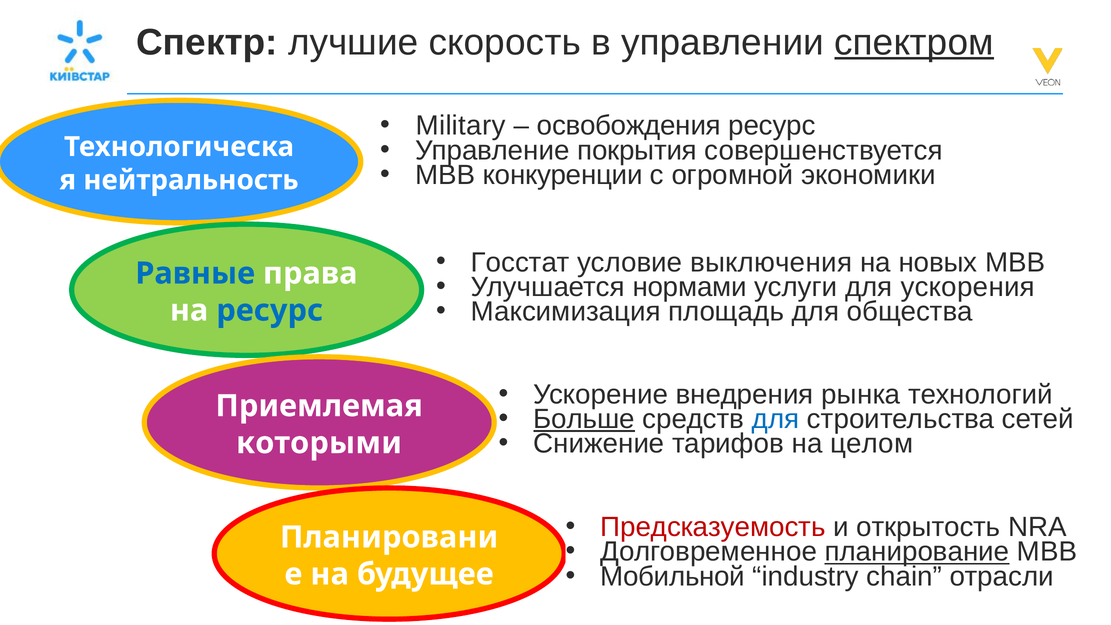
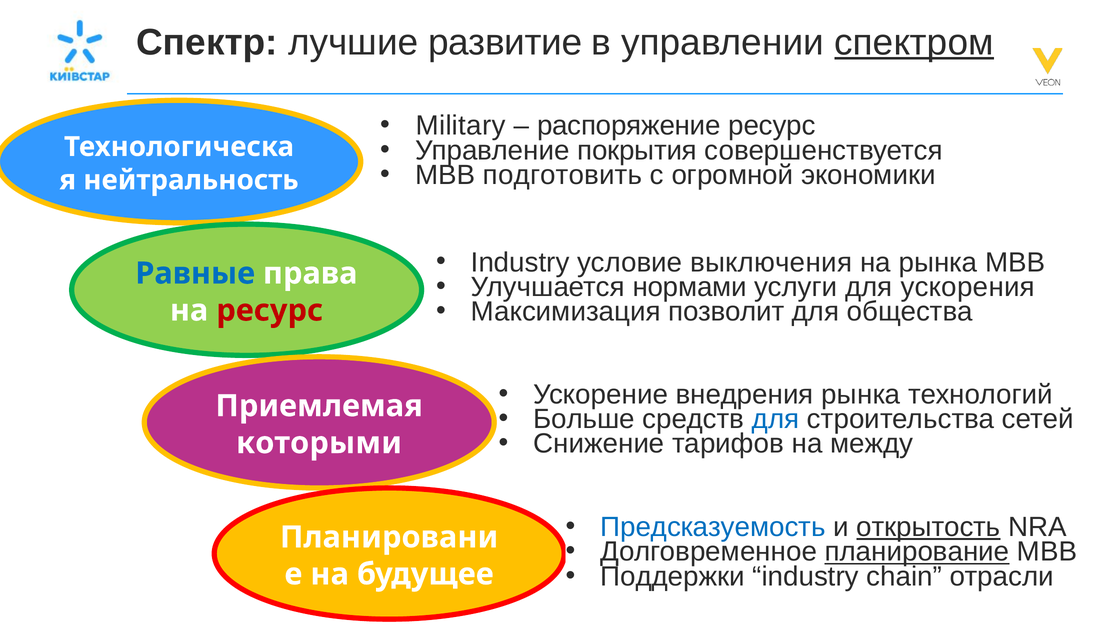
скорость: скорость -> развитие
освобождения: освобождения -> распоряжение
конкуренции: конкуренции -> подготовить
Госстат at (520, 262): Госстат -> Industry
на новых: новых -> рынка
площадь: площадь -> позволит
ресурс at (270, 310) colour: blue -> red
Больше underline: present -> none
целом: целом -> между
Предсказуемость colour: red -> blue
открытость underline: none -> present
Мобильной: Мобильной -> Поддержки
